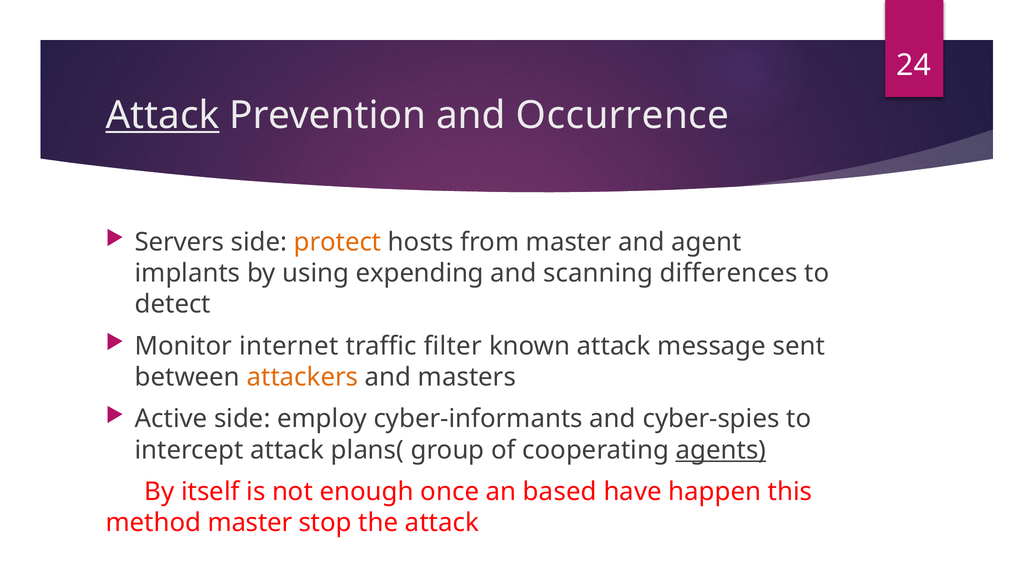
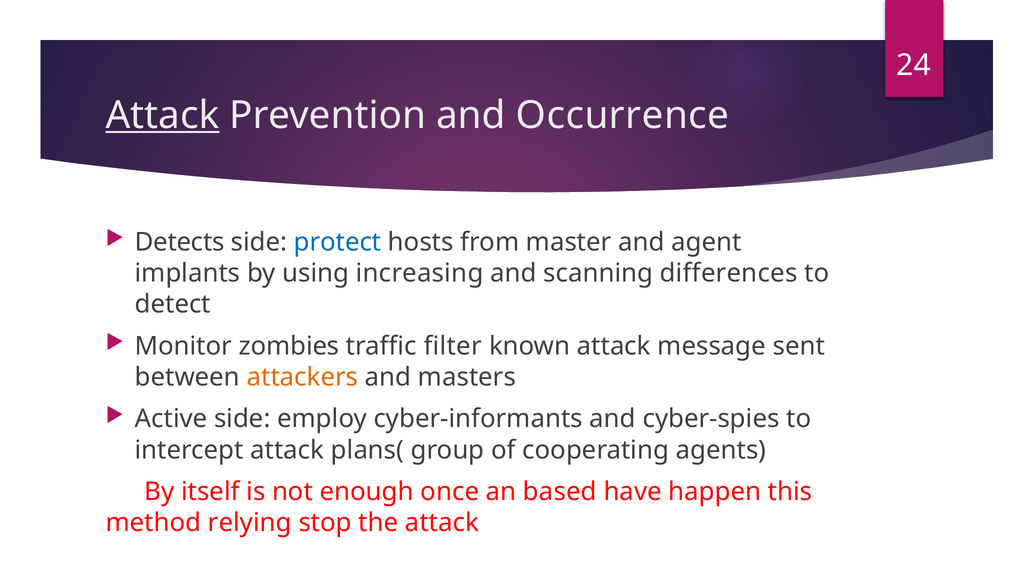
Servers: Servers -> Detects
protect colour: orange -> blue
expending: expending -> increasing
internet: internet -> zombies
agents underline: present -> none
method master: master -> relying
